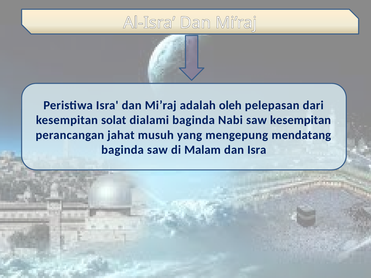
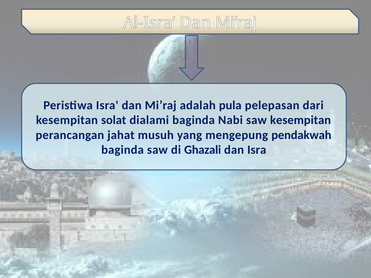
oleh: oleh -> pula
mendatang: mendatang -> pendakwah
Malam: Malam -> Ghazali
